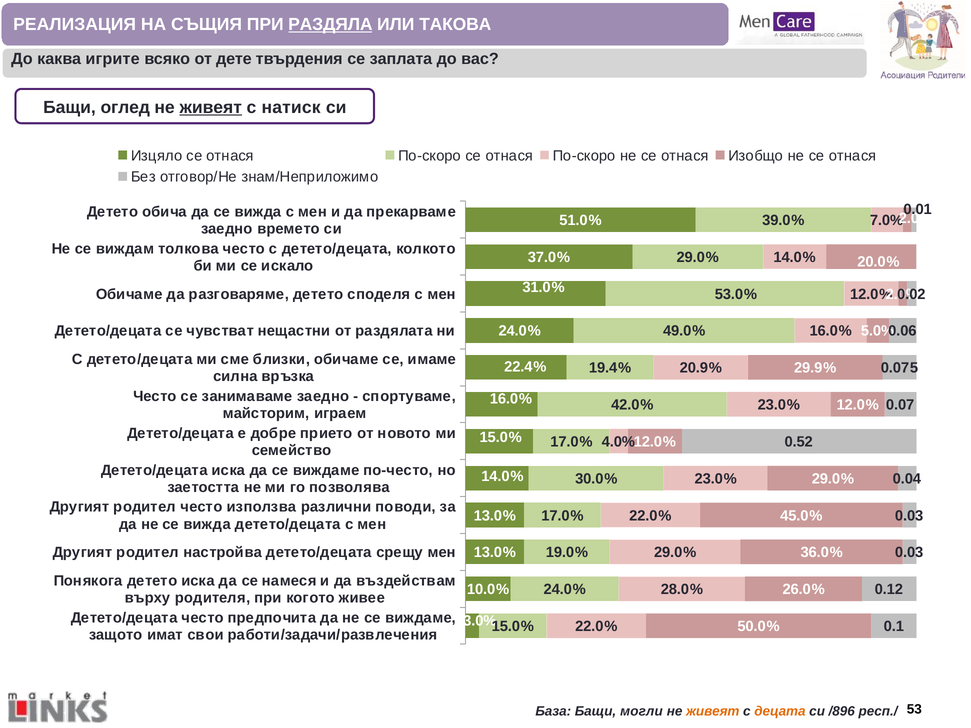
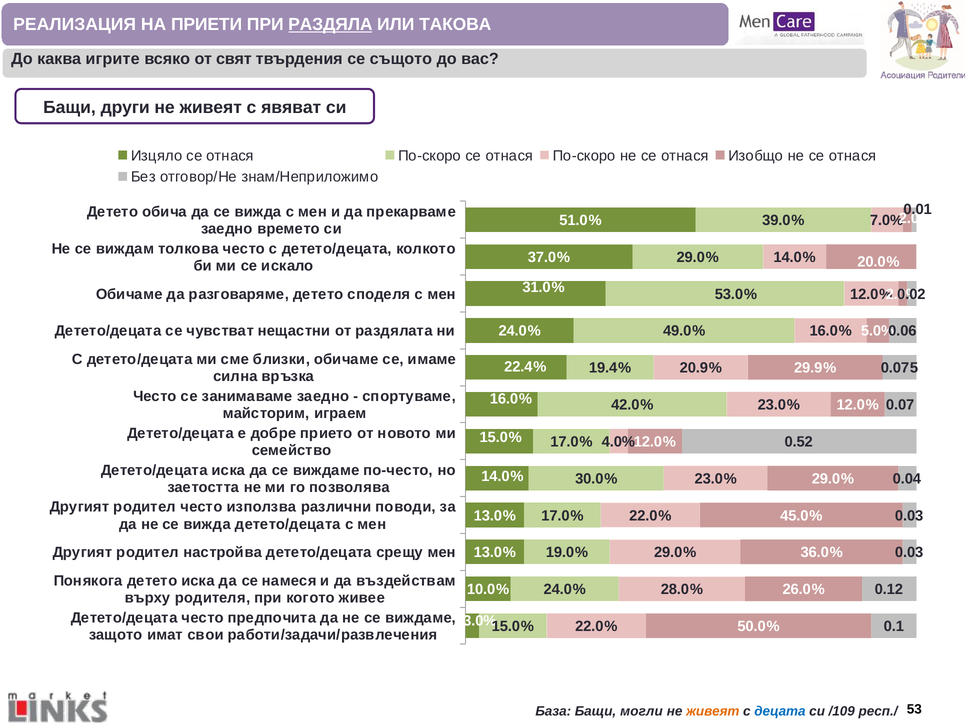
СЪЩИЯ: СЪЩИЯ -> ПРИЕТИ
дете: дете -> свят
заплата: заплата -> същото
оглед: оглед -> други
живеят at (211, 107) underline: present -> none
натиск: натиск -> явяват
децата colour: orange -> blue
/896: /896 -> /109
